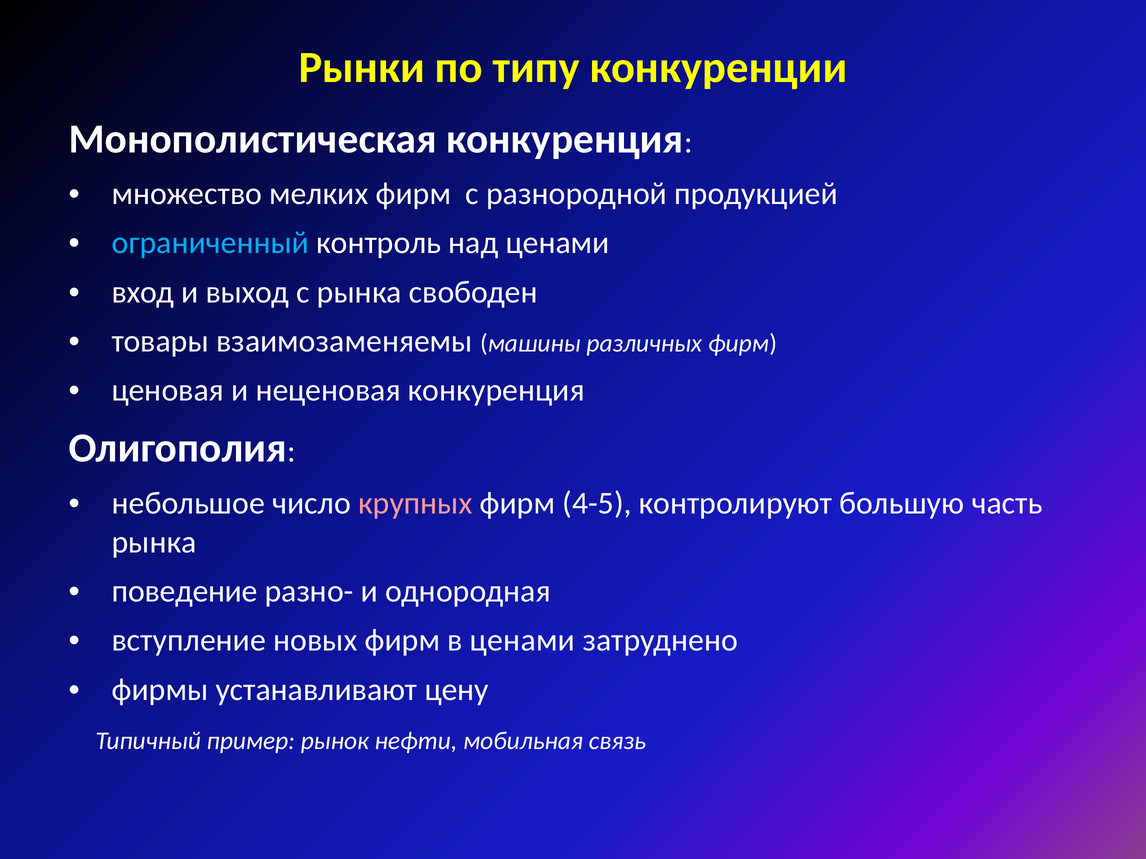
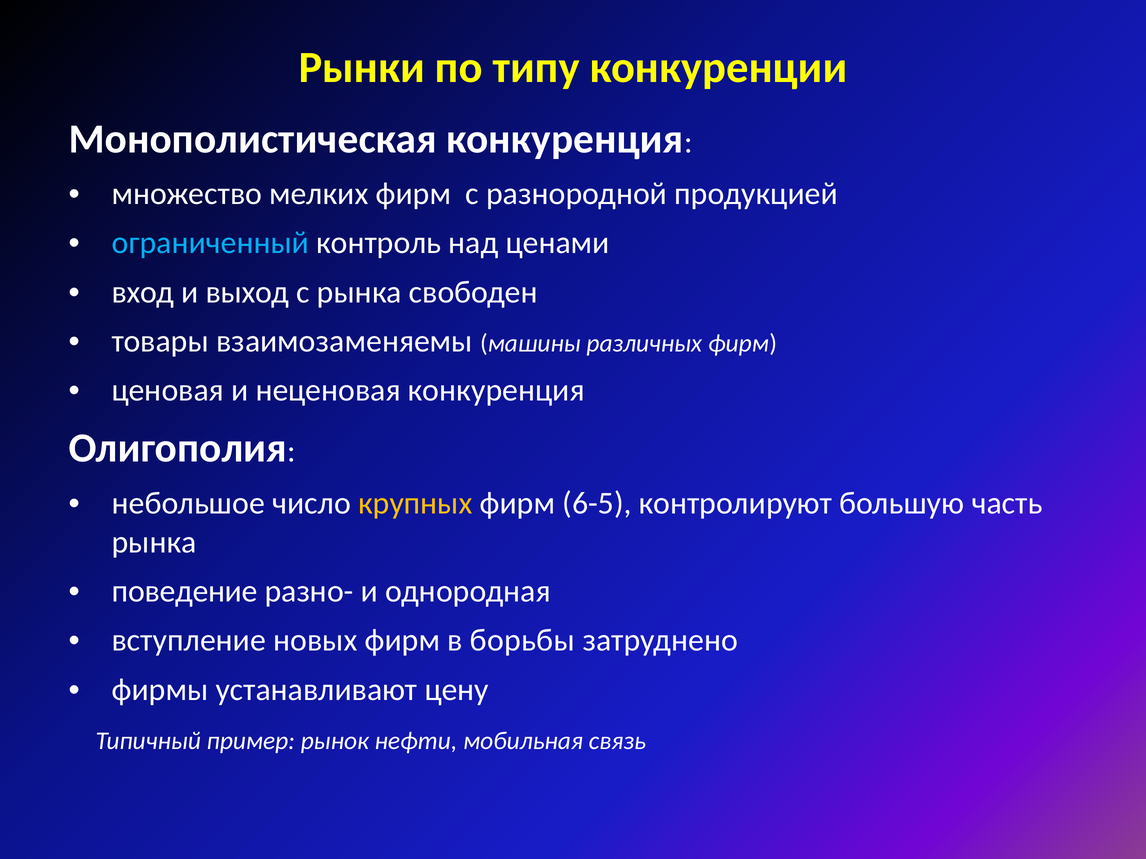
крупных colour: pink -> yellow
4-5: 4-5 -> 6-5
в ценами: ценами -> борьбы
